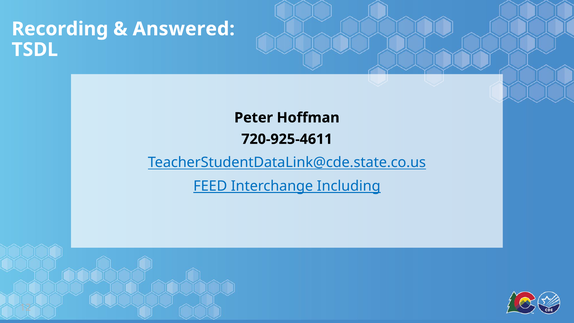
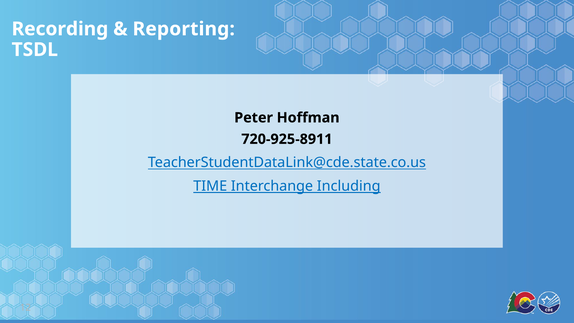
Answered: Answered -> Reporting
720-925-4611: 720-925-4611 -> 720-925-8911
FEED: FEED -> TIME
